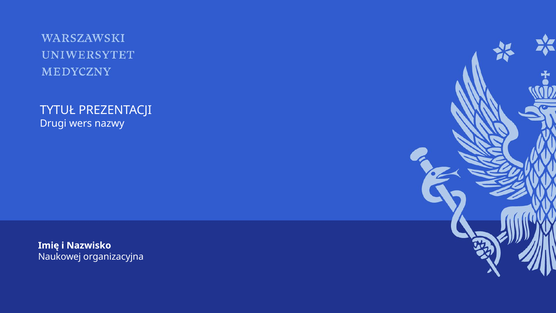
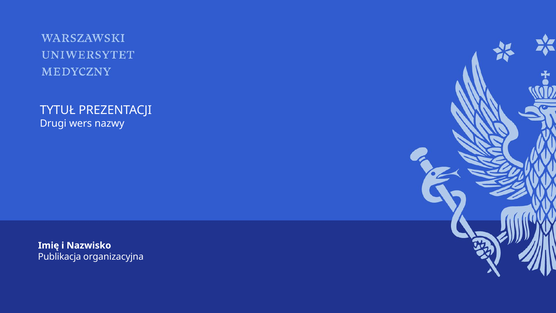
Naukowej: Naukowej -> Publikacja
